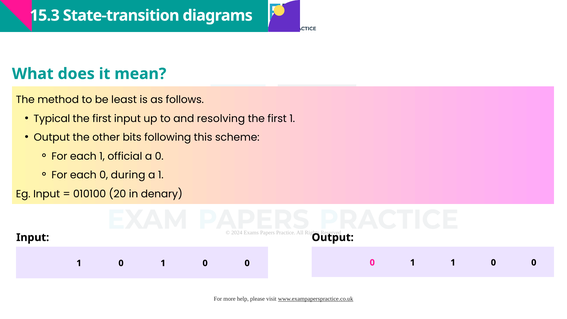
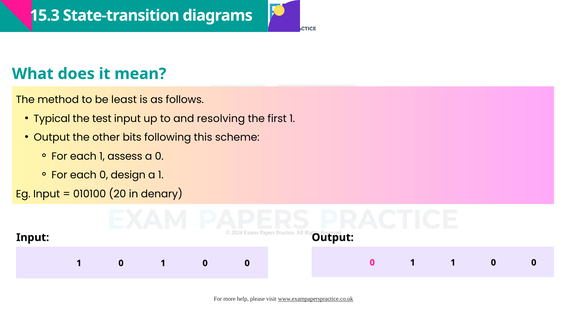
first at (102, 119): first -> test
official: official -> assess
during: during -> design
